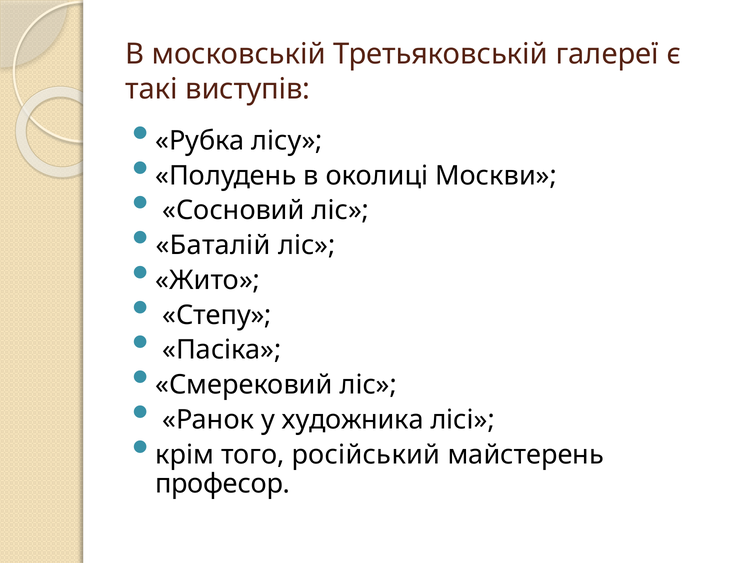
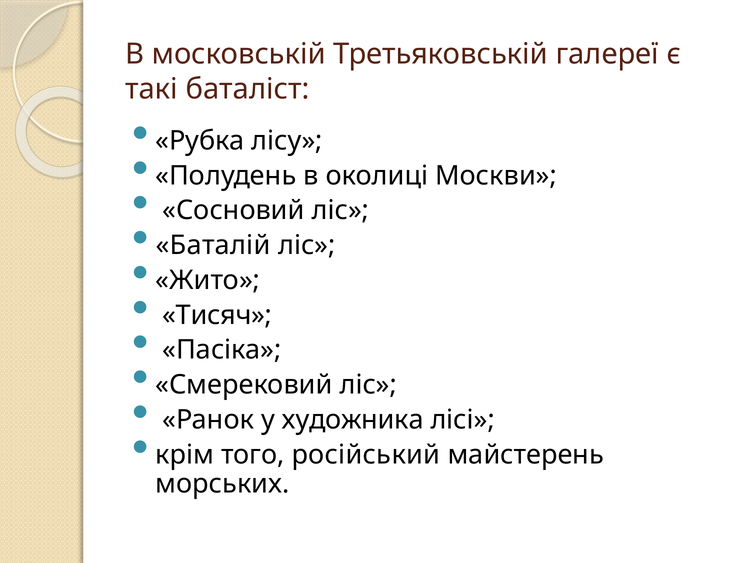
виступів: виступів -> баталіст
Степу: Степу -> Тисяч
професор: професор -> морських
